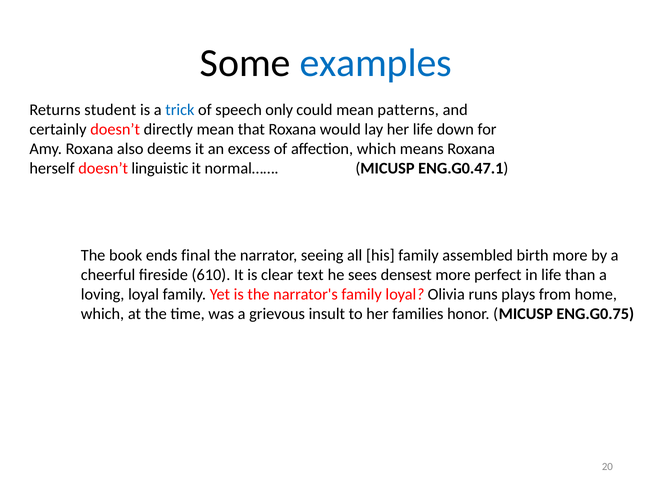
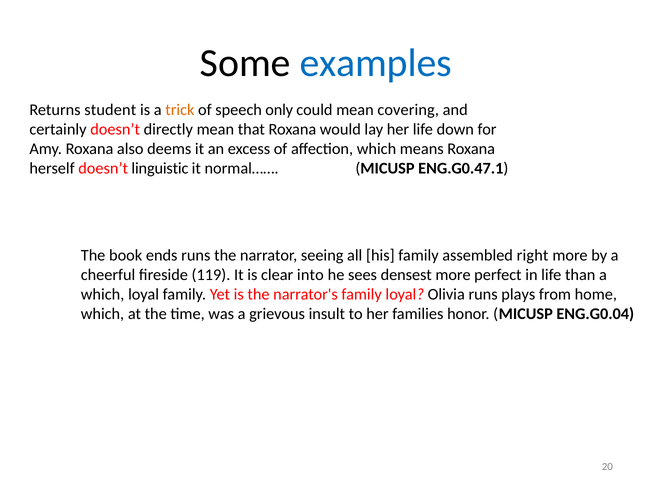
trick colour: blue -> orange
patterns: patterns -> covering
ends final: final -> runs
birth: birth -> right
610: 610 -> 119
text: text -> into
loving at (103, 294): loving -> which
ENG.G0.75: ENG.G0.75 -> ENG.G0.04
